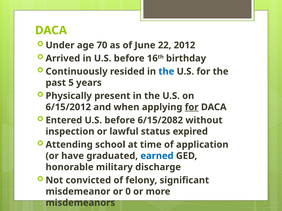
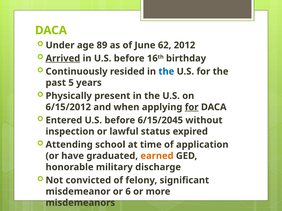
70: 70 -> 89
22: 22 -> 62
Arrived underline: none -> present
6/15/2082: 6/15/2082 -> 6/15/2045
earned colour: blue -> orange
0: 0 -> 6
